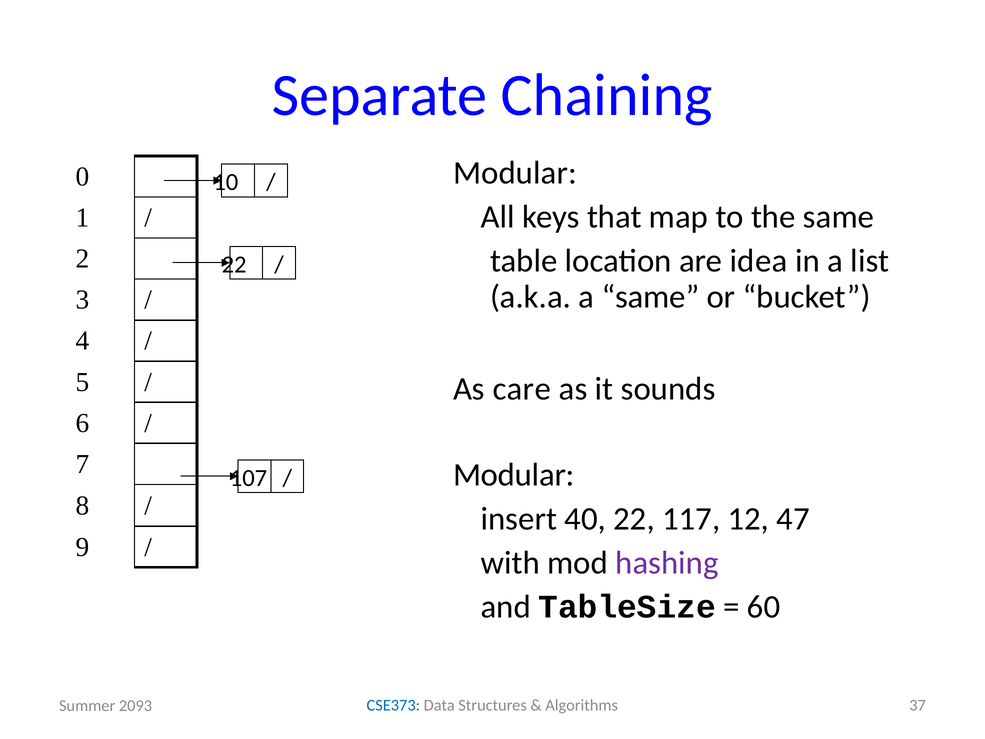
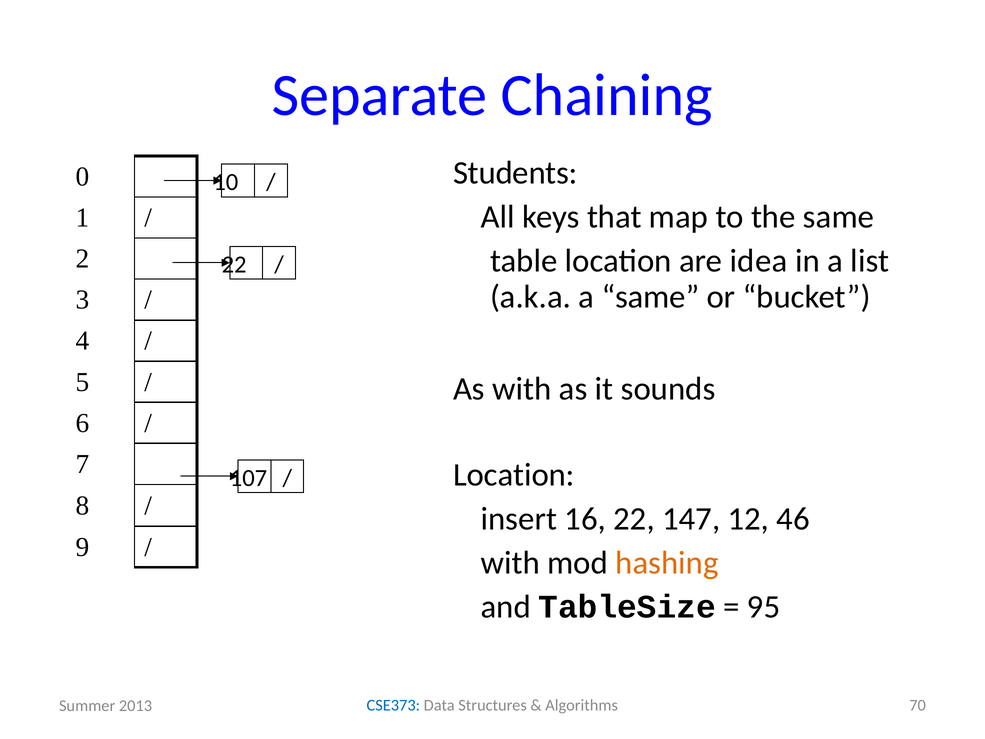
Modular at (515, 173): Modular -> Students
As care: care -> with
Modular at (514, 475): Modular -> Location
40: 40 -> 16
117: 117 -> 147
47: 47 -> 46
hashing colour: purple -> orange
60: 60 -> 95
37: 37 -> 70
2093: 2093 -> 2013
